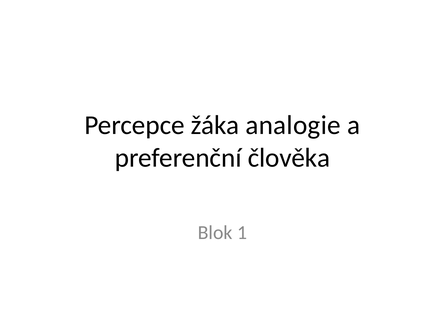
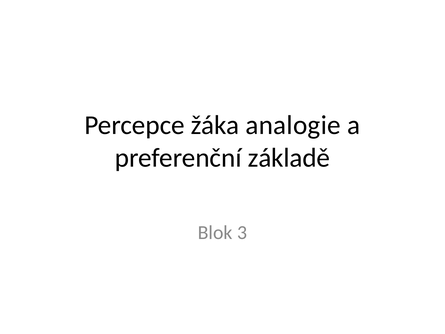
člověka: člověka -> základě
1: 1 -> 3
